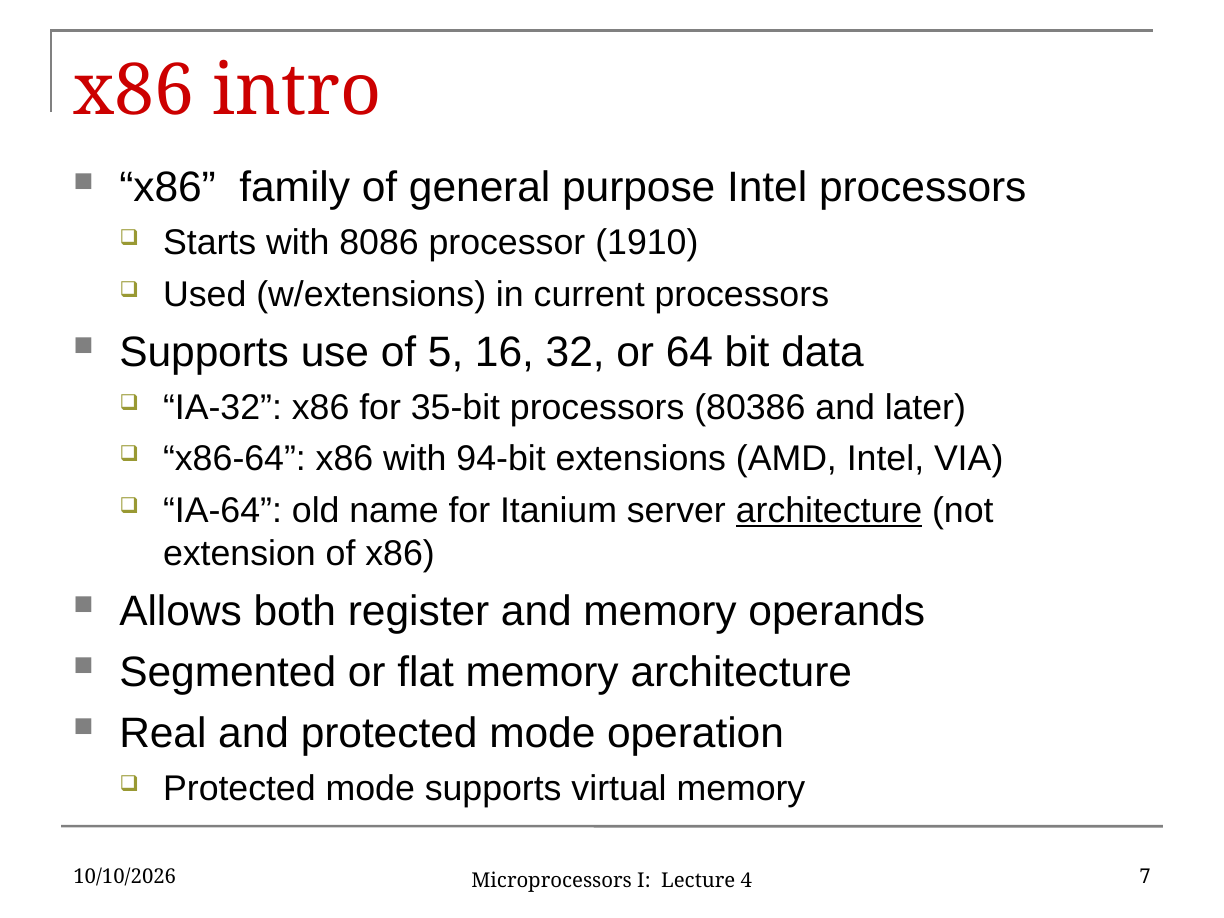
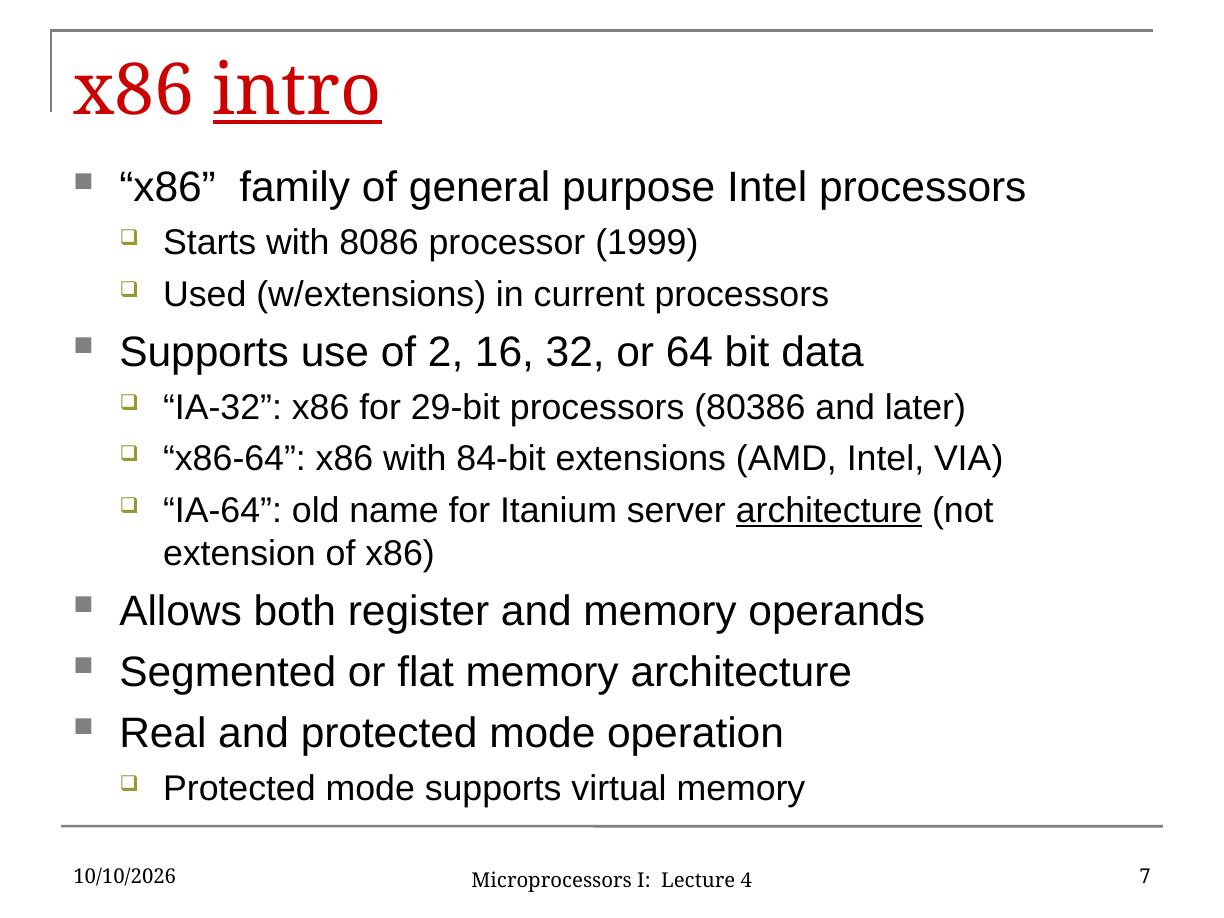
intro underline: none -> present
1910: 1910 -> 1999
5: 5 -> 2
35-bit: 35-bit -> 29-bit
94-bit: 94-bit -> 84-bit
